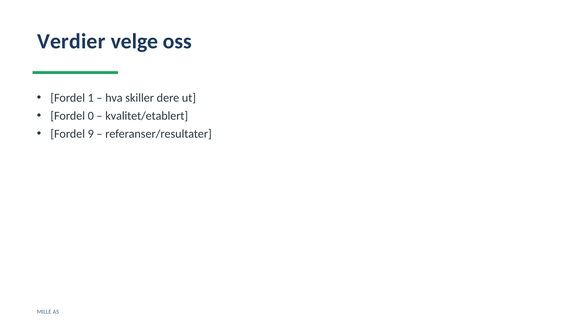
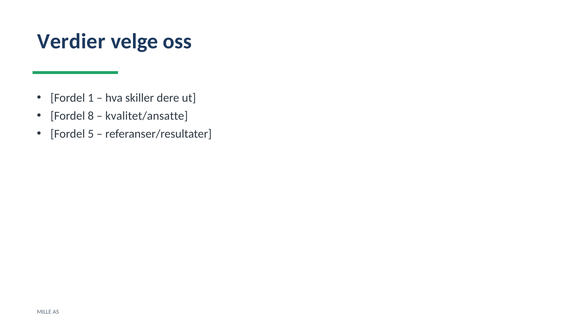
0: 0 -> 8
kvalitet/etablert: kvalitet/etablert -> kvalitet/ansatte
9: 9 -> 5
